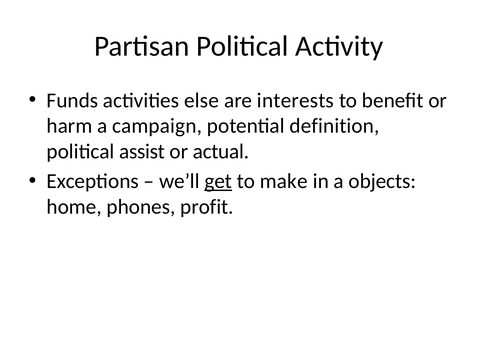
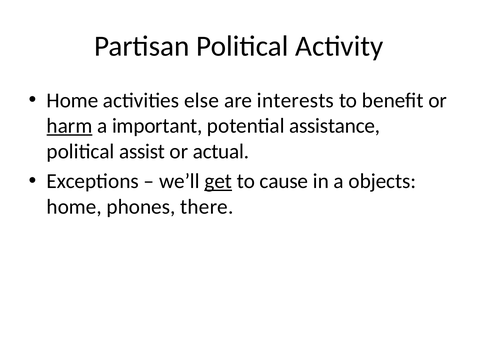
Funds at (72, 100): Funds -> Home
harm underline: none -> present
campaign: campaign -> important
definition: definition -> assistance
make: make -> cause
profit: profit -> there
